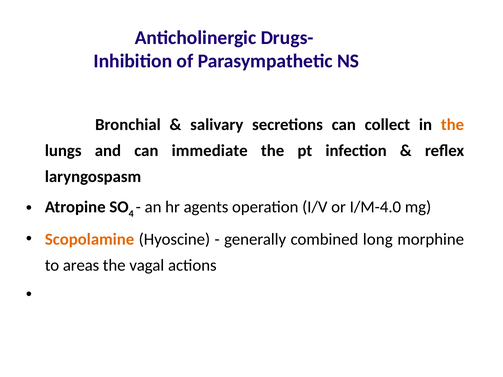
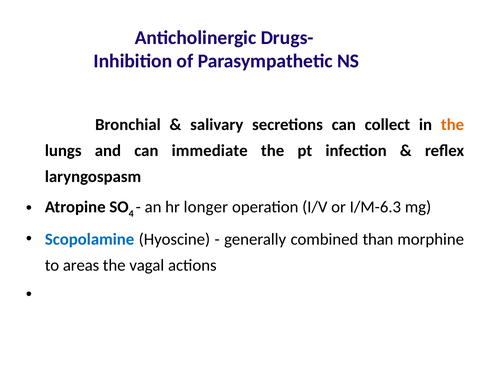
agents: agents -> longer
I/M-4.0: I/M-4.0 -> I/M-6.3
Scopolamine colour: orange -> blue
long: long -> than
